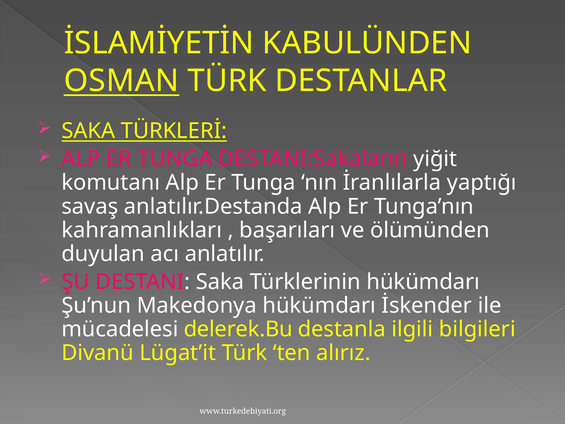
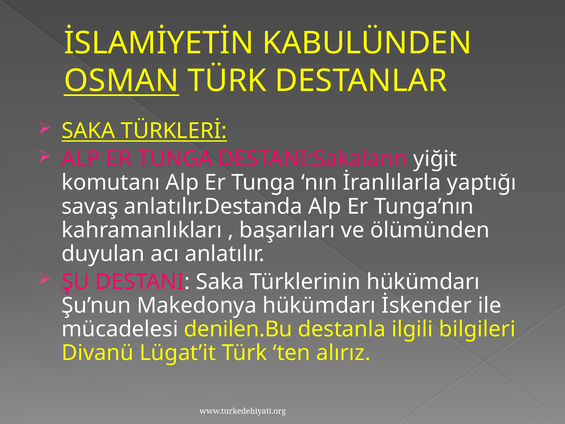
delerek.Bu: delerek.Bu -> denilen.Bu
